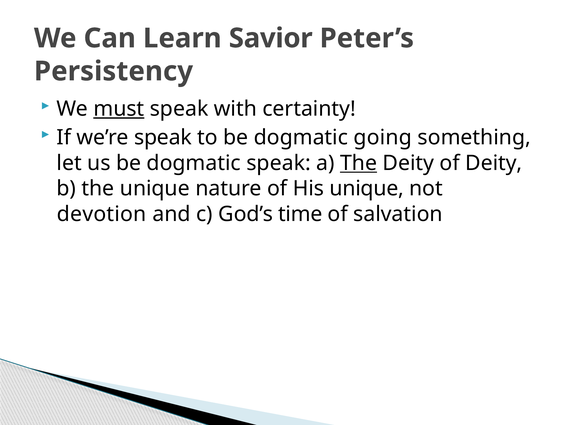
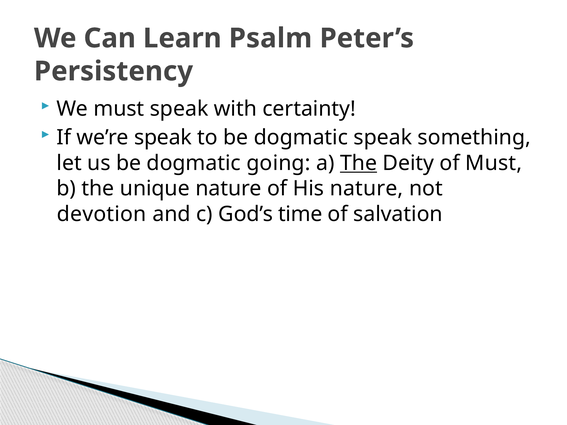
Savior: Savior -> Psalm
must at (119, 109) underline: present -> none
dogmatic going: going -> speak
dogmatic speak: speak -> going
of Deity: Deity -> Must
His unique: unique -> nature
